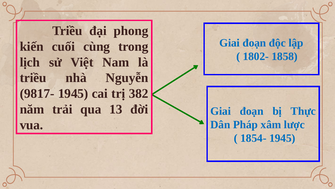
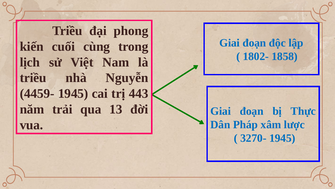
9817-: 9817- -> 4459-
382: 382 -> 443
1854-: 1854- -> 3270-
